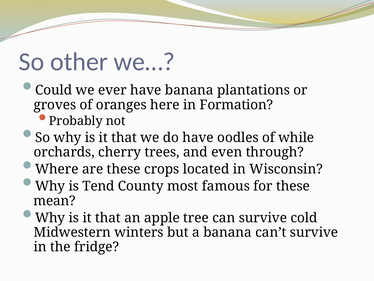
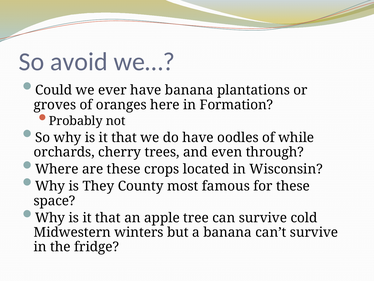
other: other -> avoid
Tend: Tend -> They
mean: mean -> space
